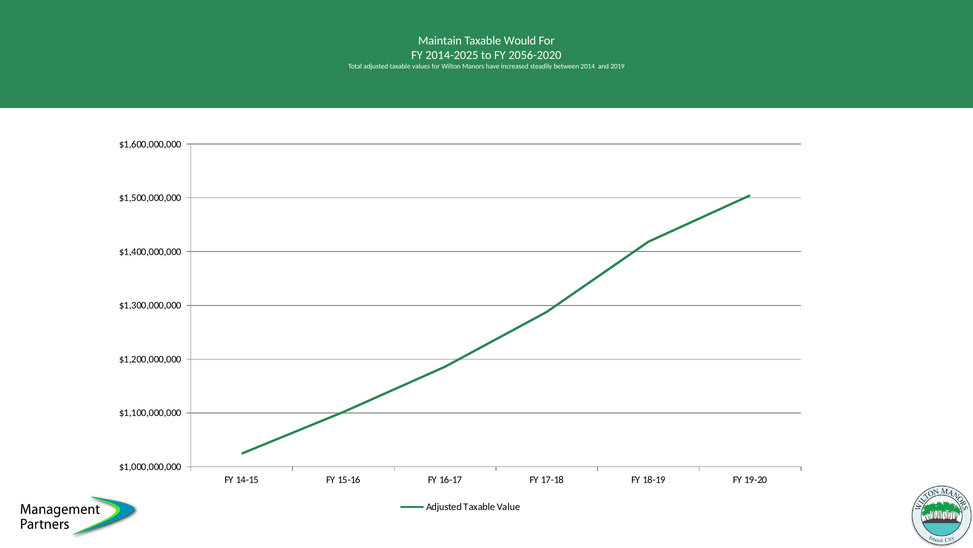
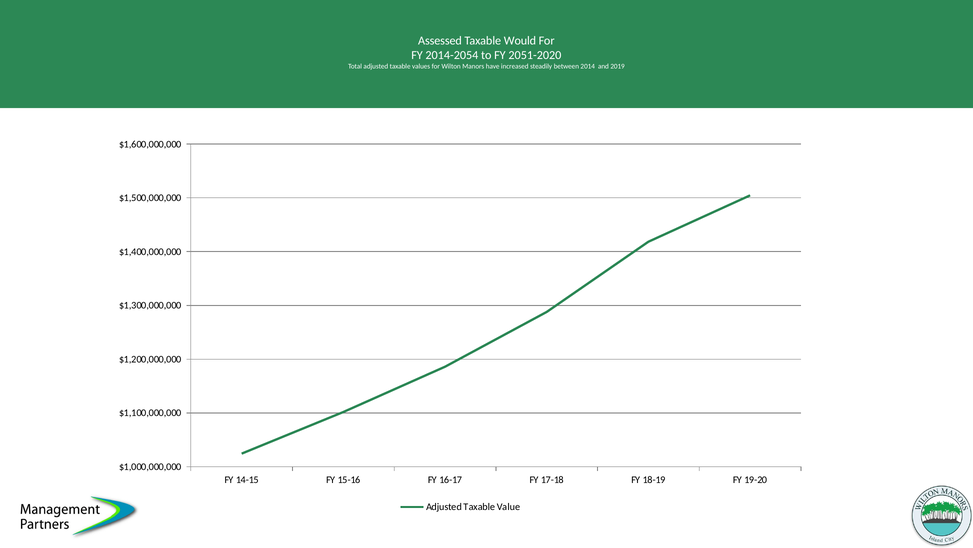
Maintain: Maintain -> Assessed
2014-2025: 2014-2025 -> 2014-2054
2056-2020: 2056-2020 -> 2051-2020
